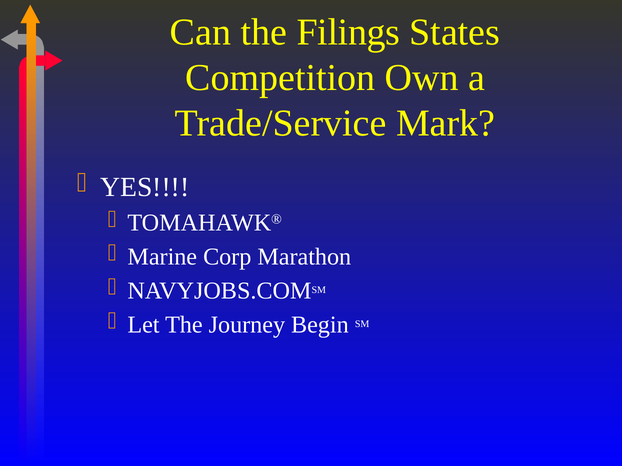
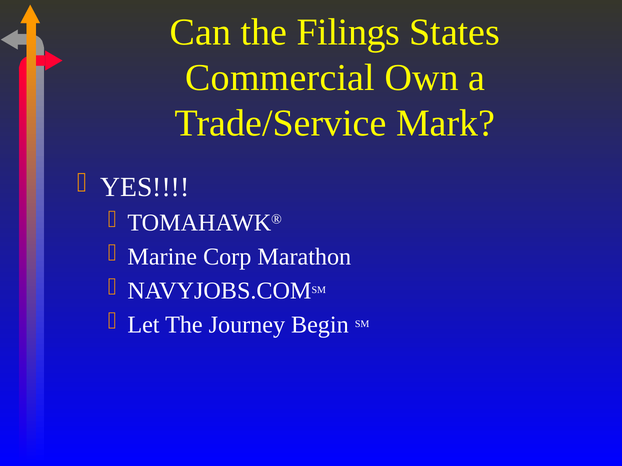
Competition: Competition -> Commercial
